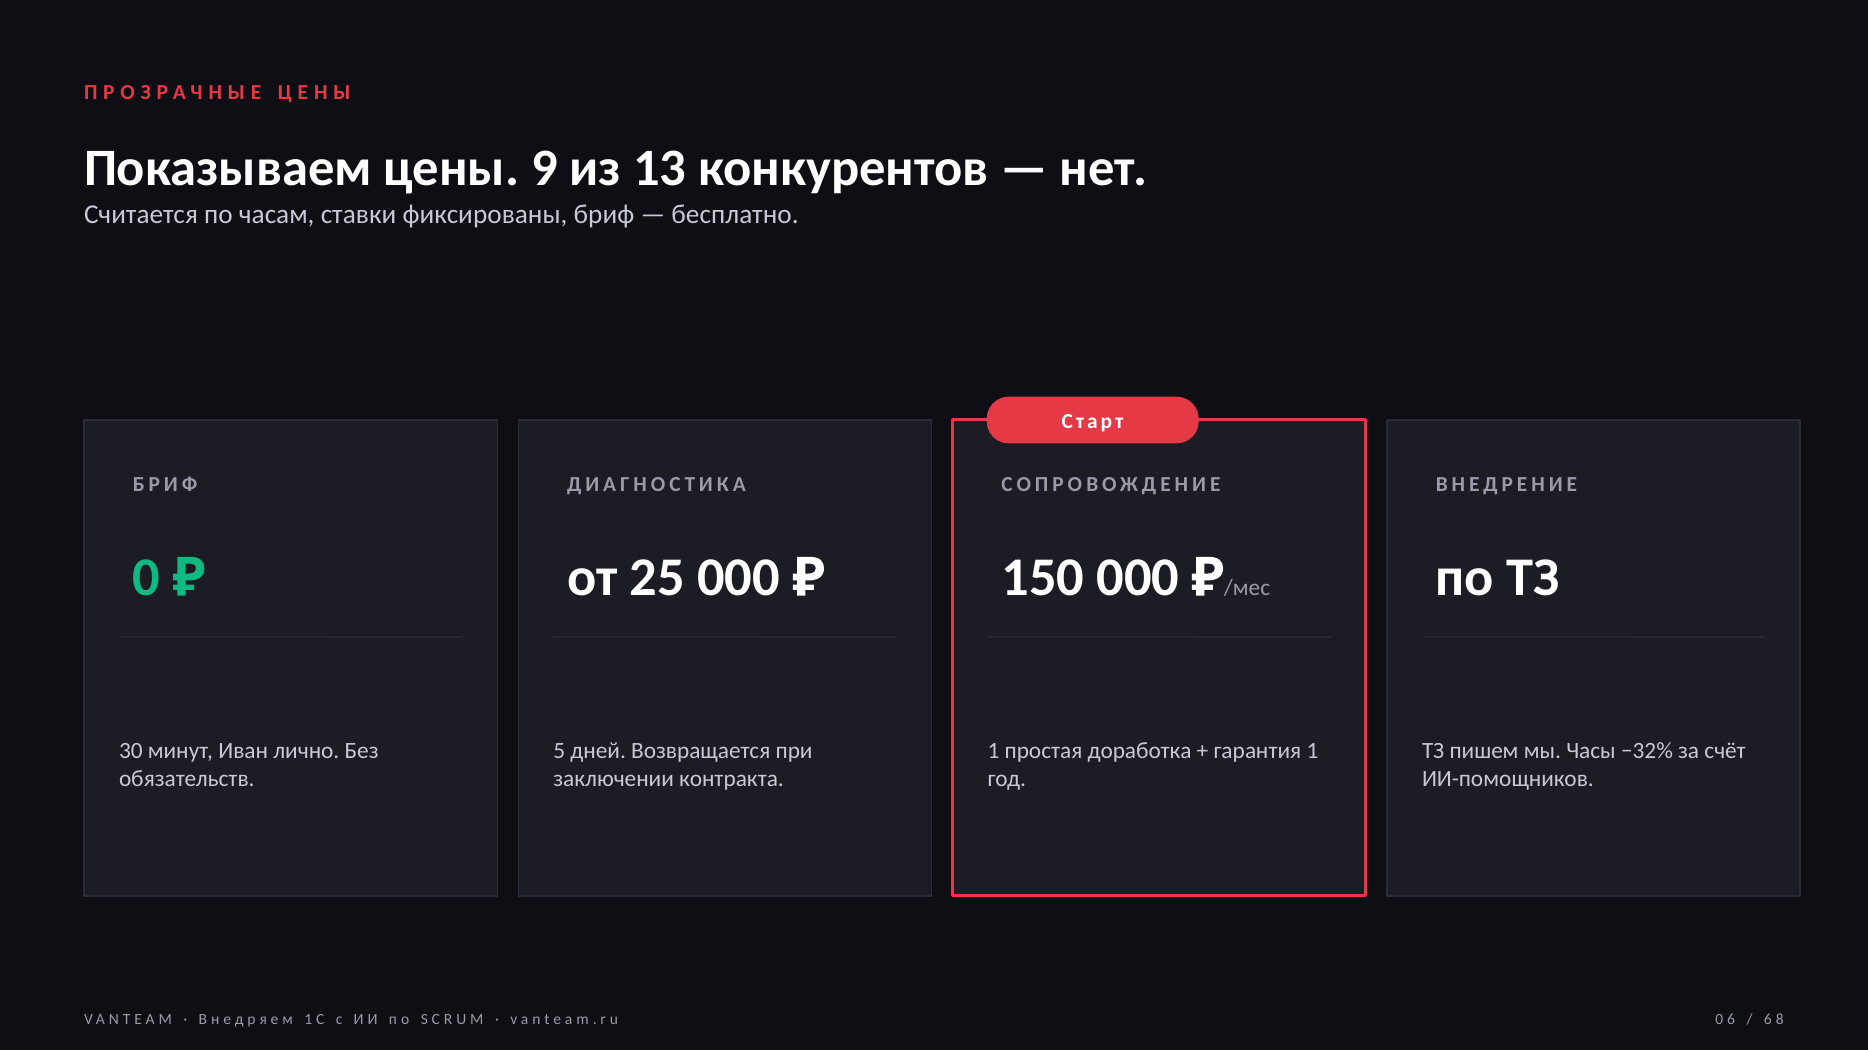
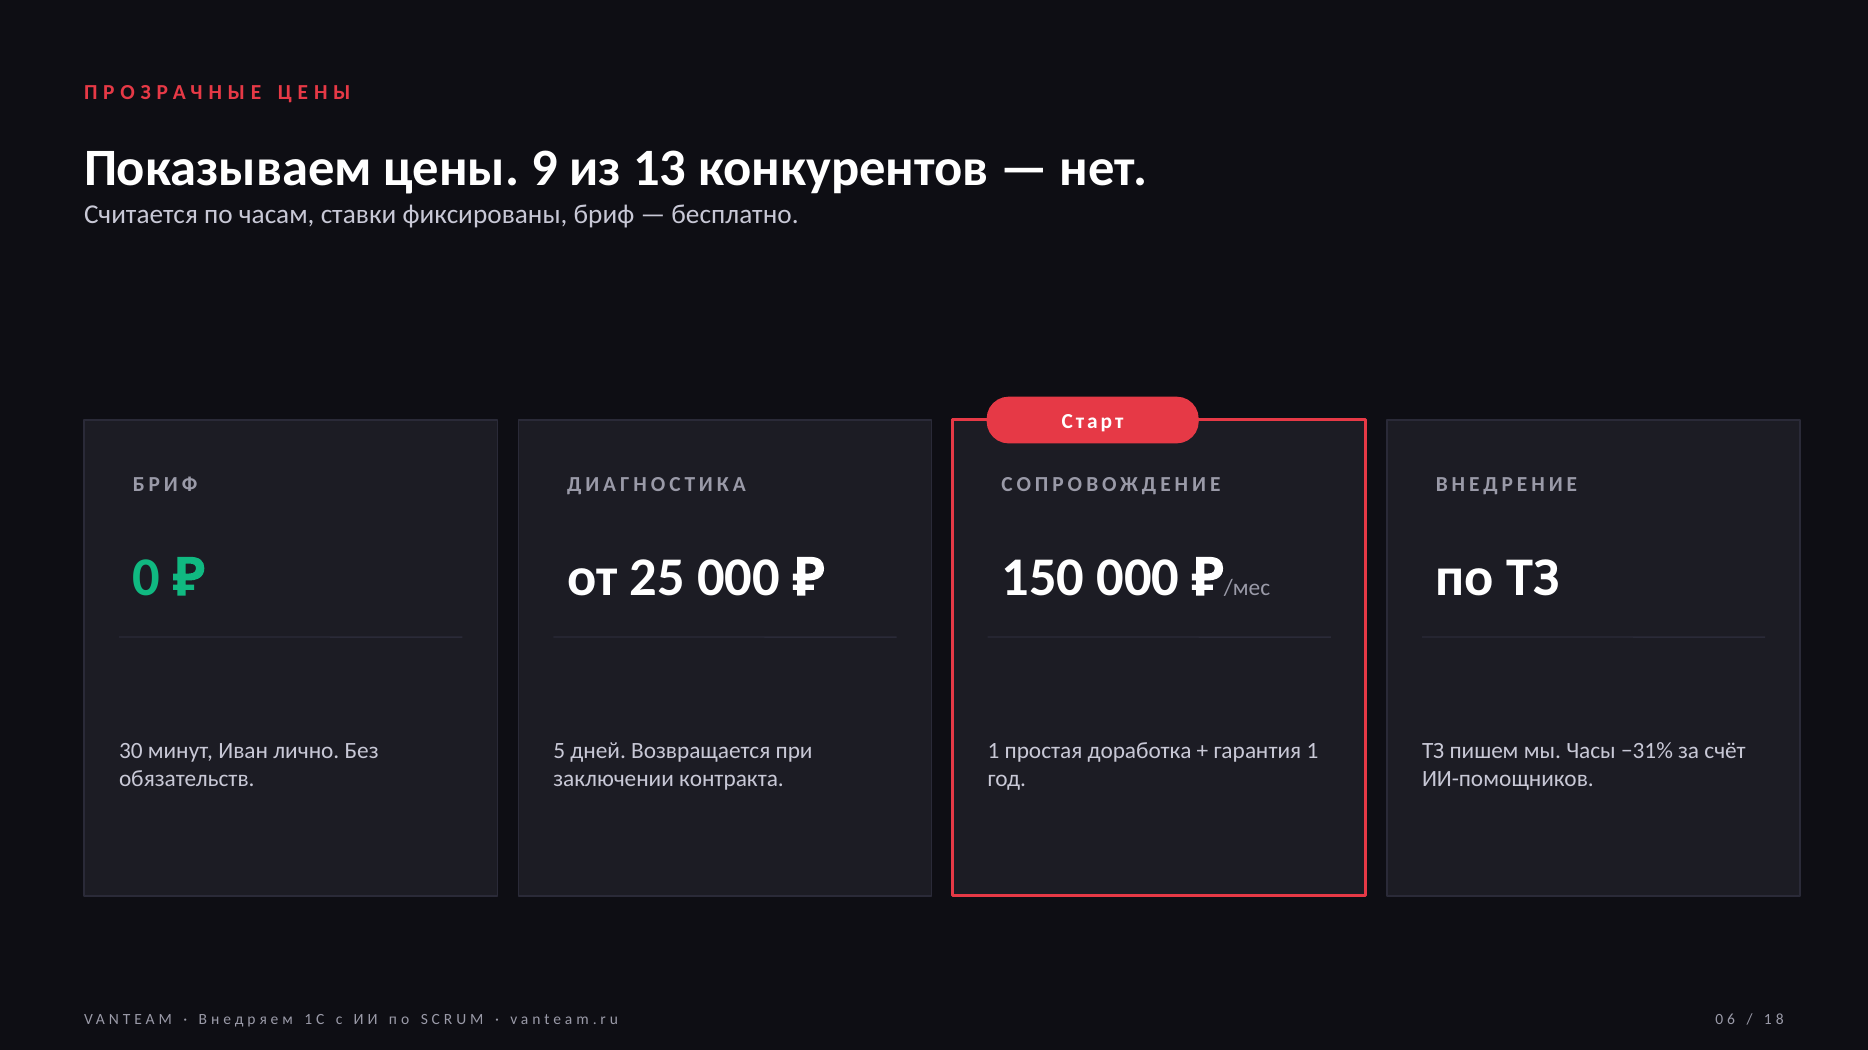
−32%: −32% -> −31%
6 at (1768, 1020): 6 -> 1
